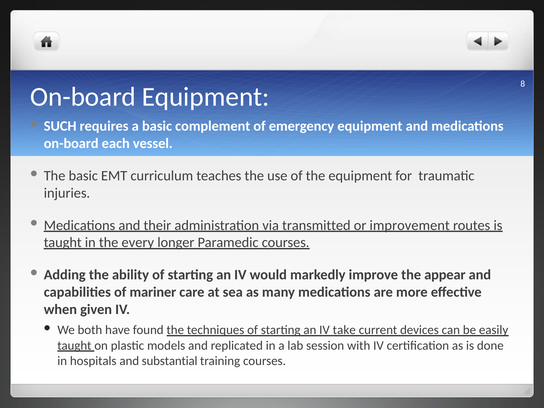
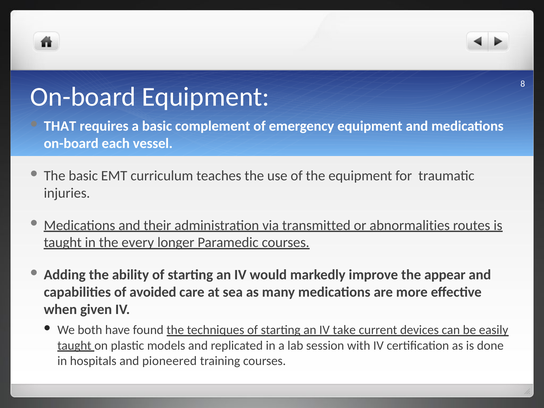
SUCH: SUCH -> THAT
improvement: improvement -> abnormalities
mariner: mariner -> avoided
substantial: substantial -> pioneered
